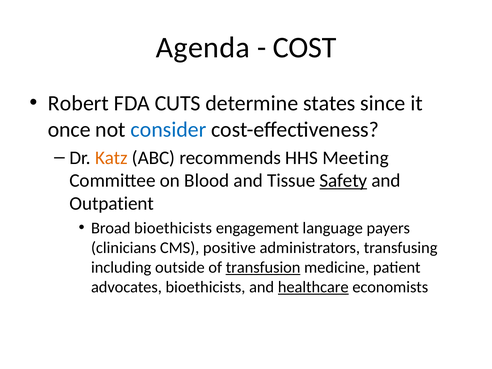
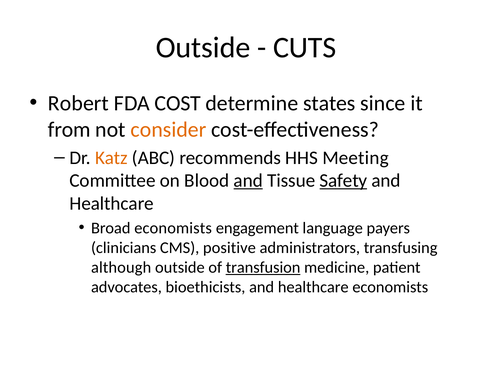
Agenda at (203, 48): Agenda -> Outside
COST: COST -> CUTS
CUTS: CUTS -> COST
once: once -> from
consider colour: blue -> orange
and at (248, 181) underline: none -> present
Outpatient at (112, 204): Outpatient -> Healthcare
Broad bioethicists: bioethicists -> economists
including: including -> although
healthcare at (313, 287) underline: present -> none
